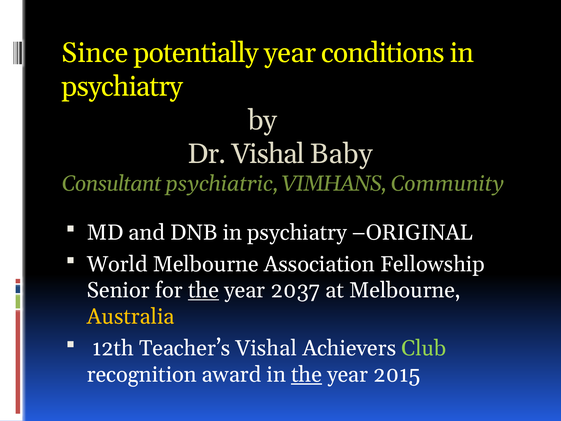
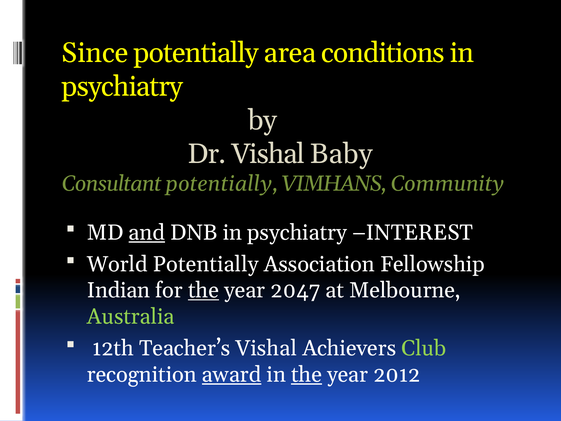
potentially year: year -> area
Consultant psychiatric: psychiatric -> potentially
and underline: none -> present
ORIGINAL: ORIGINAL -> INTEREST
World Melbourne: Melbourne -> Potentially
Senior: Senior -> Indian
2037: 2037 -> 2047
Australia colour: yellow -> light green
award underline: none -> present
2015: 2015 -> 2012
